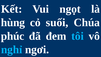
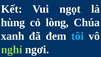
suối: suối -> lòng
phúc: phúc -> xanh
nghỉ colour: light blue -> light green
